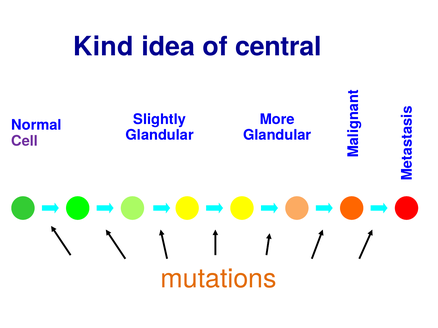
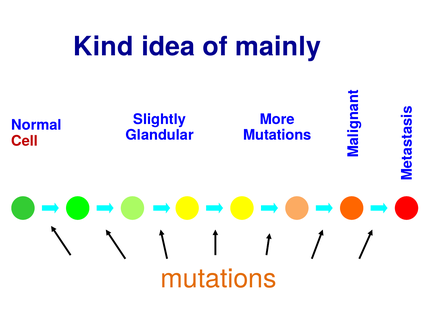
central: central -> mainly
Glandular at (277, 135): Glandular -> Mutations
Cell colour: purple -> red
